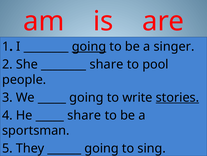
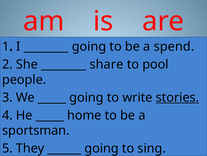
going at (89, 46) underline: present -> none
singer: singer -> spend
share at (84, 115): share -> home
